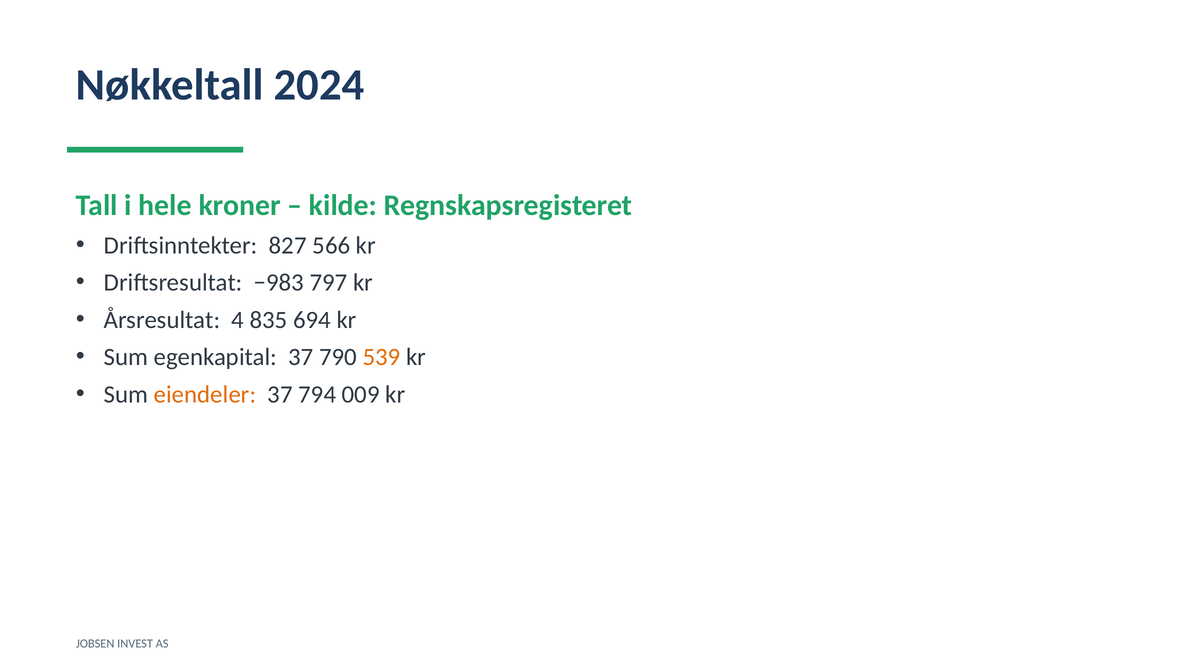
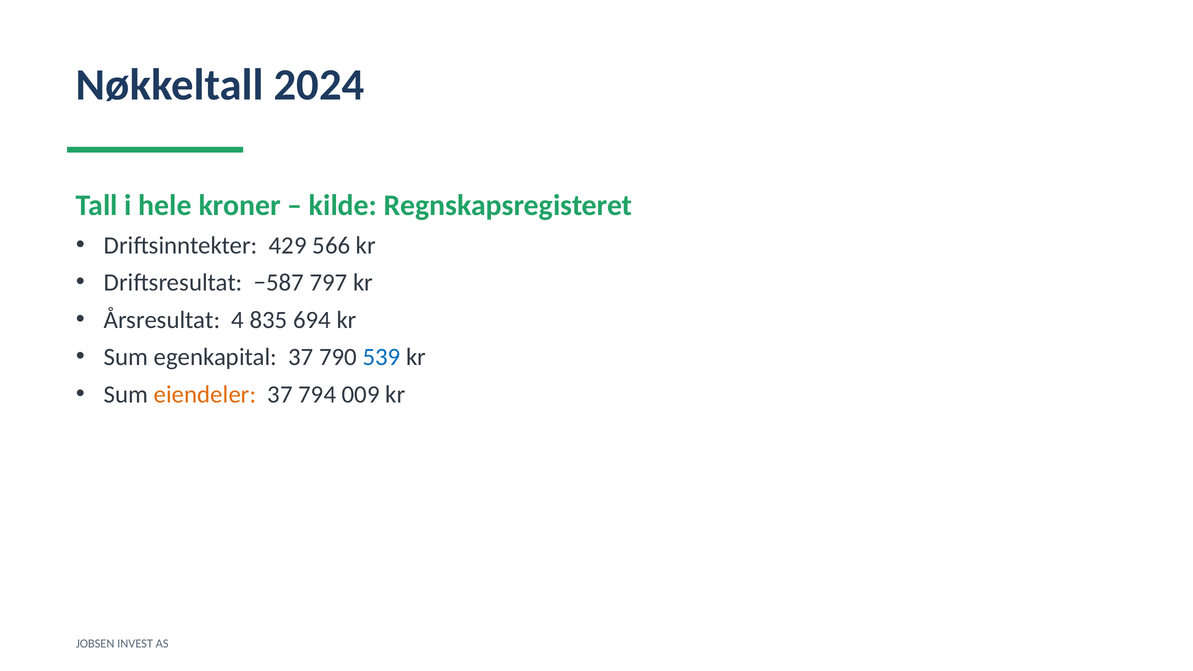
827: 827 -> 429
−983: −983 -> −587
539 colour: orange -> blue
